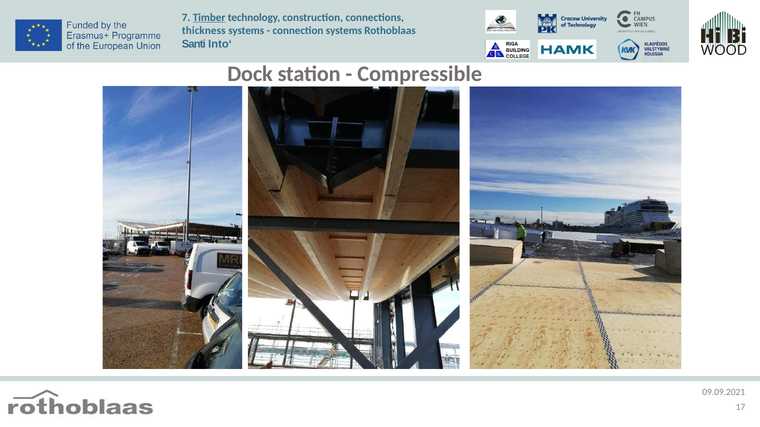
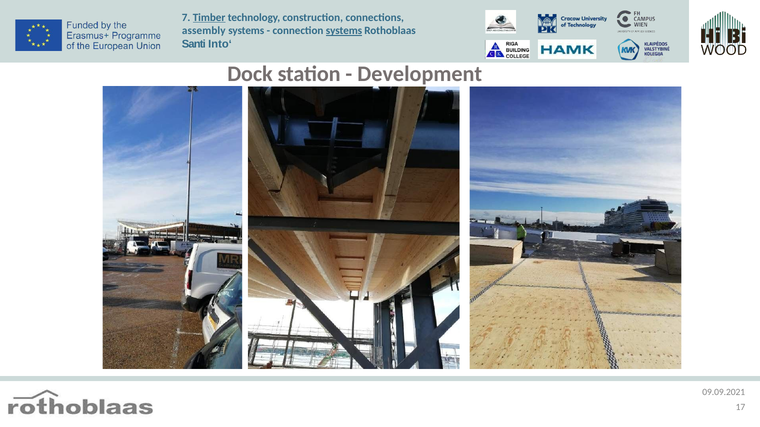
thickness: thickness -> assembly
systems at (344, 31) underline: none -> present
Compressible: Compressible -> Development
